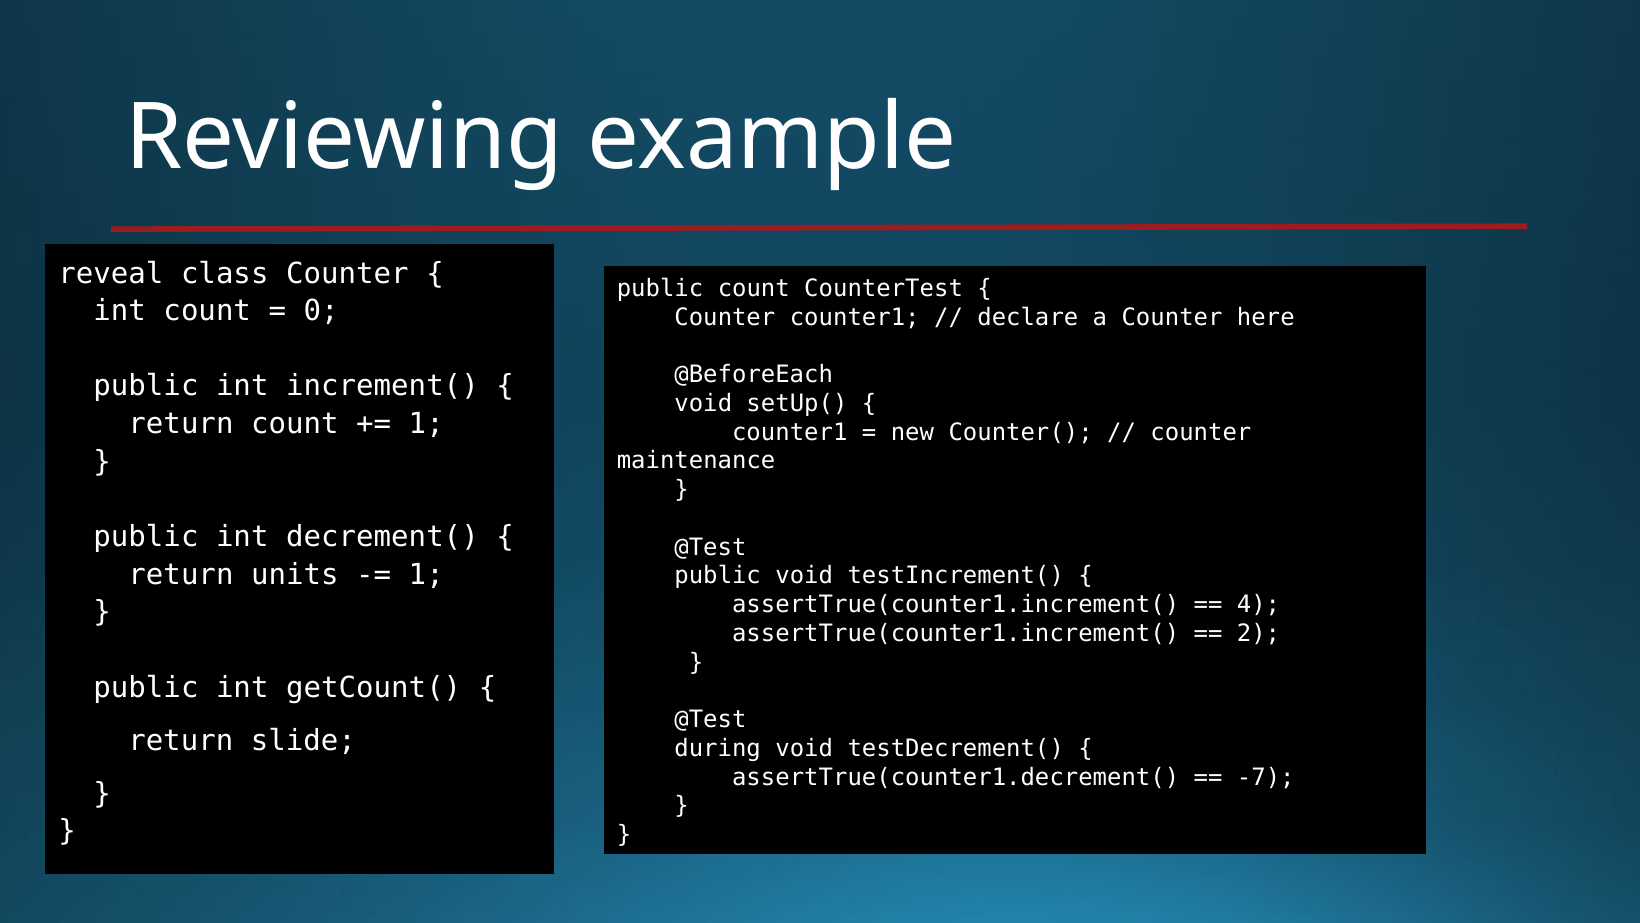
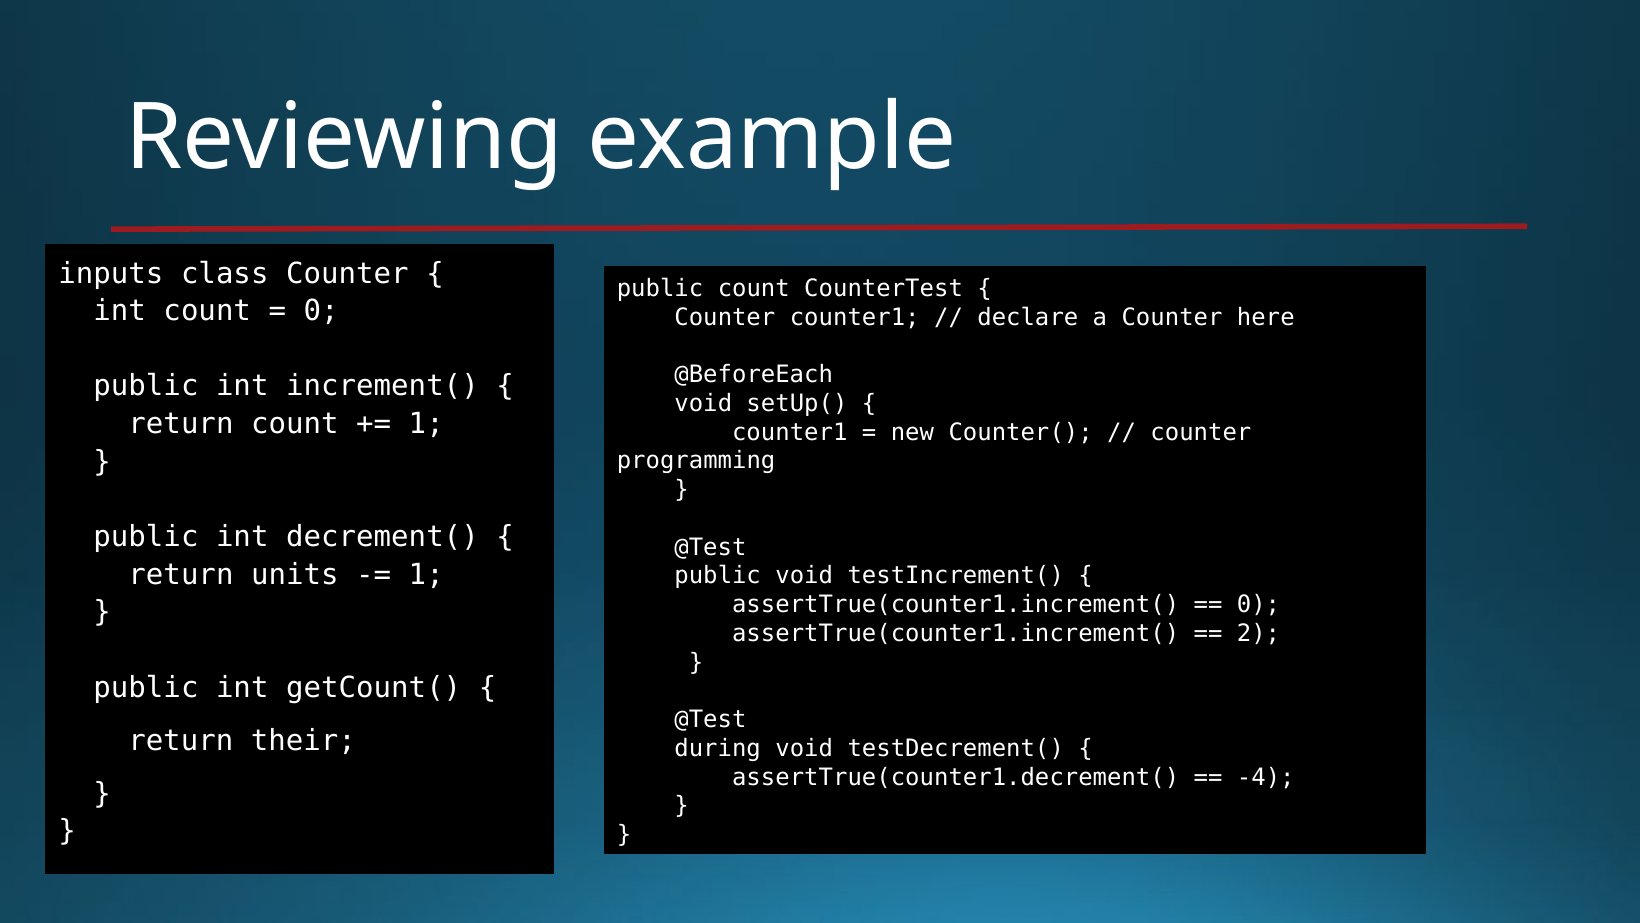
reveal: reveal -> inputs
maintenance: maintenance -> programming
4 at (1259, 604): 4 -> 0
slide: slide -> their
-7: -7 -> -4
